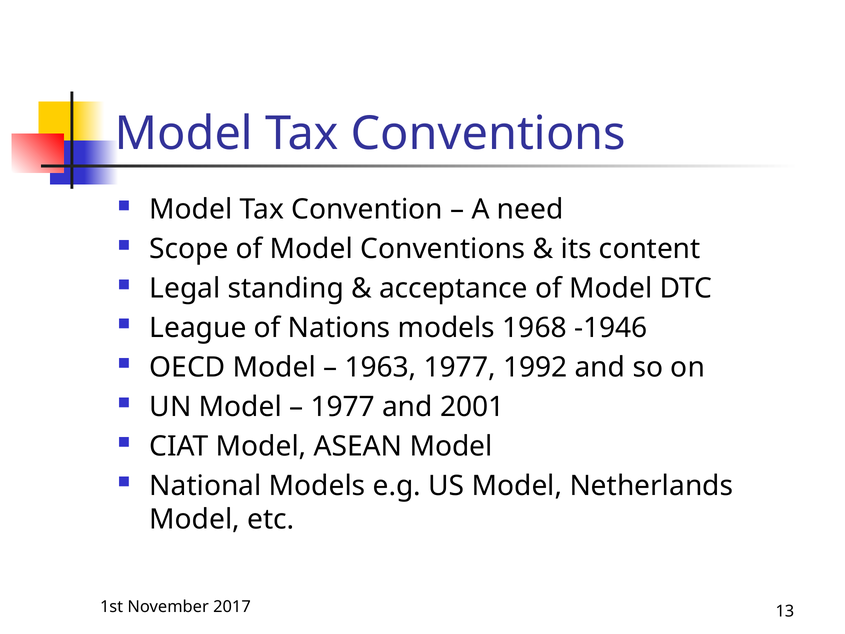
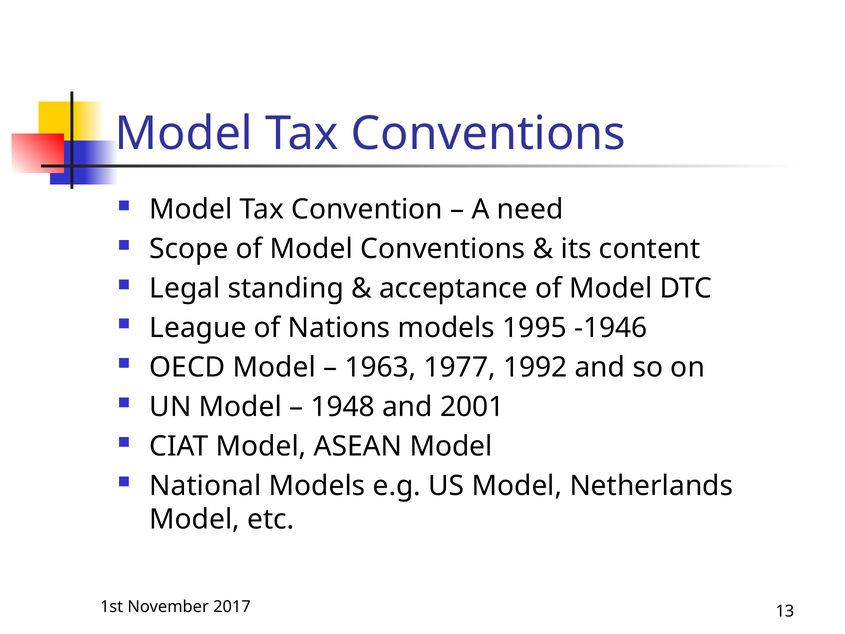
1968: 1968 -> 1995
1977 at (343, 407): 1977 -> 1948
